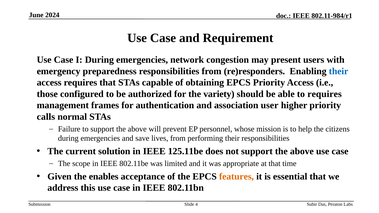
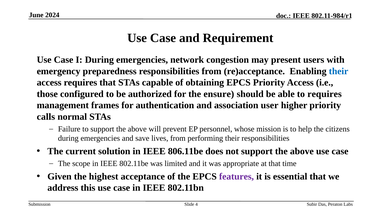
re)responders: re)responders -> re)acceptance
variety: variety -> ensure
125.11be: 125.11be -> 806.11be
enables: enables -> highest
features colour: orange -> purple
